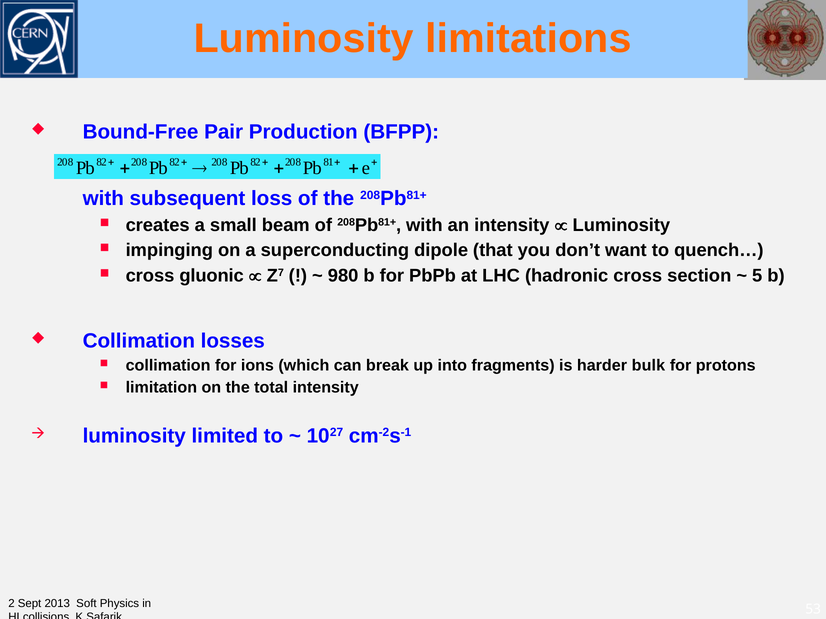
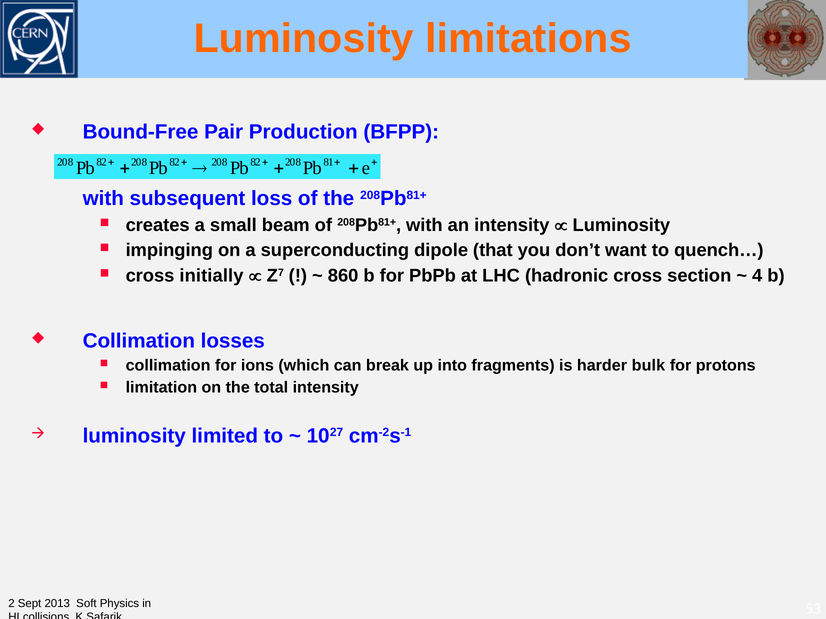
gluonic: gluonic -> initially
980: 980 -> 860
5: 5 -> 4
